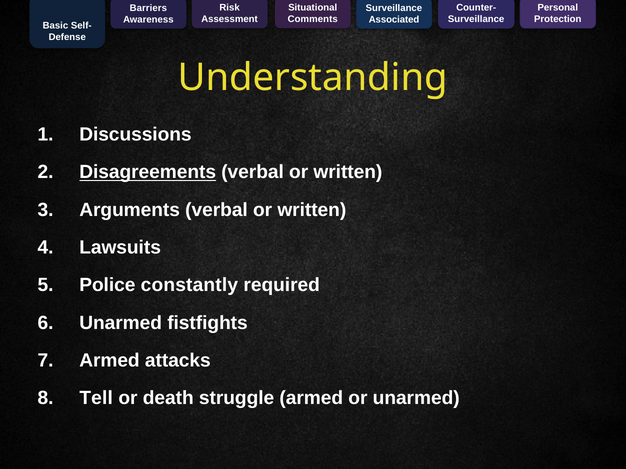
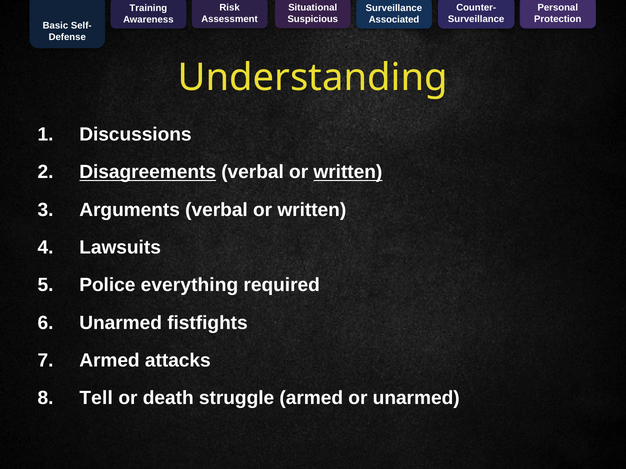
Barriers: Barriers -> Training
Comments: Comments -> Suspicious
written at (348, 172) underline: none -> present
constantly: constantly -> everything
